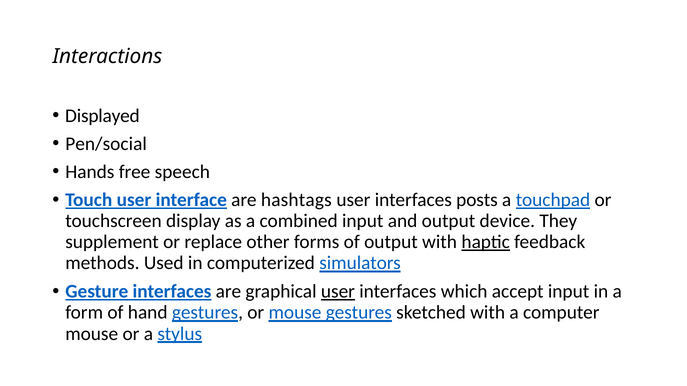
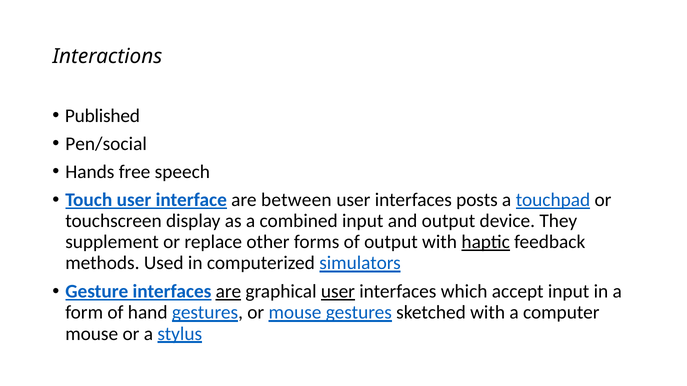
Displayed: Displayed -> Published
hashtags: hashtags -> between
are at (228, 292) underline: none -> present
